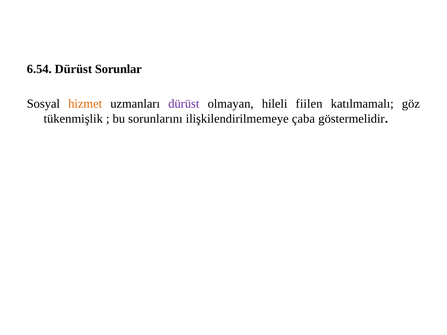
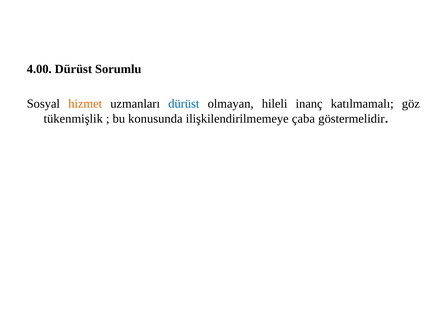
6.54: 6.54 -> 4.00
Sorunlar: Sorunlar -> Sorumlu
dürüst at (184, 104) colour: purple -> blue
fiilen: fiilen -> inanç
sorunlarını: sorunlarını -> konusunda
